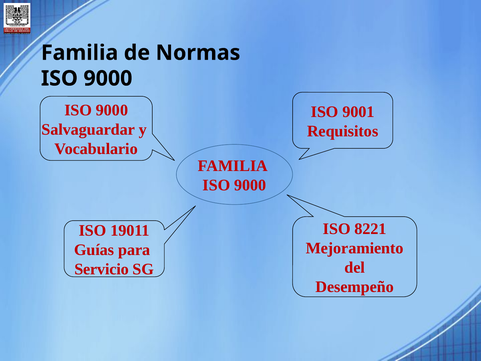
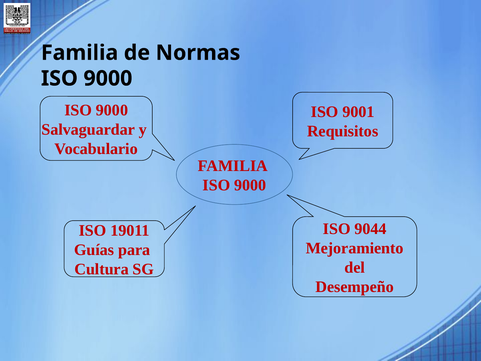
8221: 8221 -> 9044
Servicio: Servicio -> Cultura
